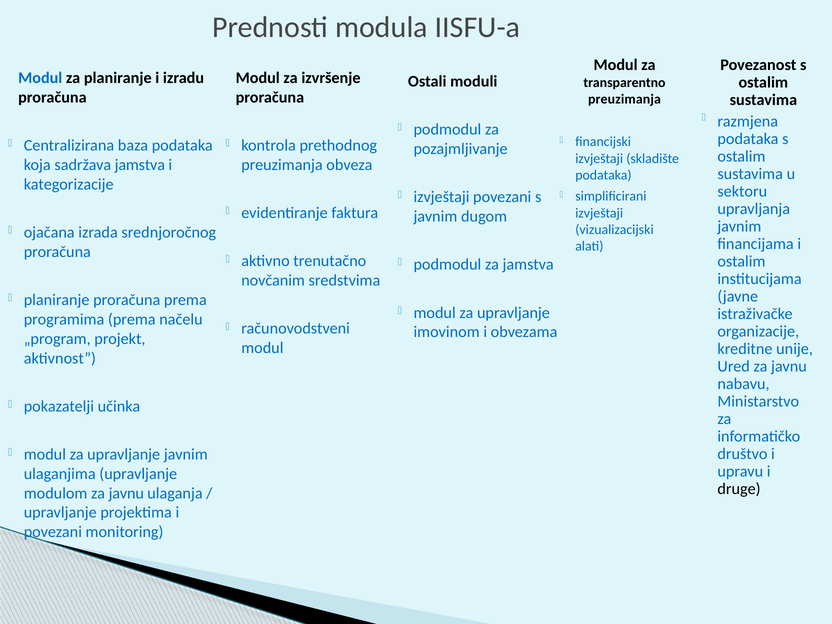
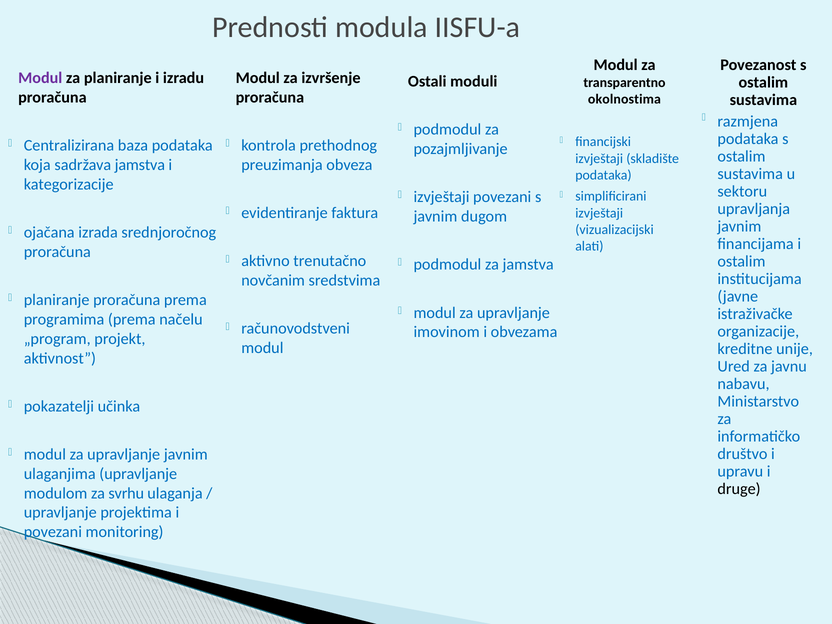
Modul at (40, 78) colour: blue -> purple
preuzimanja at (624, 99): preuzimanja -> okolnostima
modulom za javnu: javnu -> svrhu
